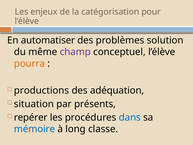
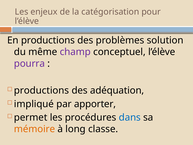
En automatiser: automatiser -> productions
pourra colour: orange -> purple
situation: situation -> impliqué
présents: présents -> apporter
repérer: repérer -> permet
mémoire colour: blue -> orange
